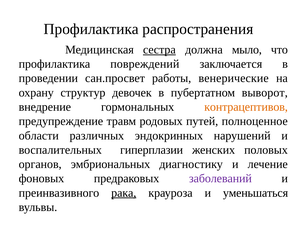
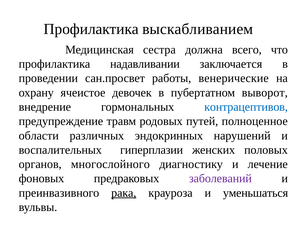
распространения: распространения -> выскабливанием
сестра underline: present -> none
мыло: мыло -> всего
повреждений: повреждений -> надавливании
структур: структур -> ячеистое
контрацептивов colour: orange -> blue
эмбриональных: эмбриональных -> многослойного
